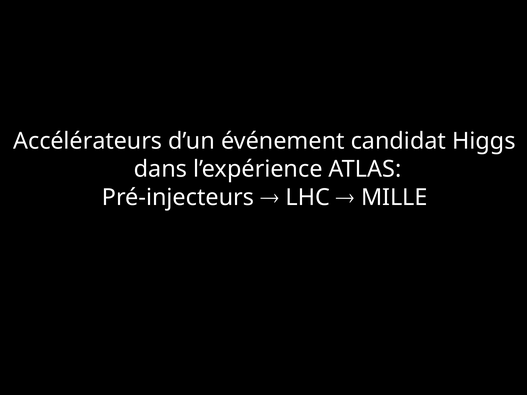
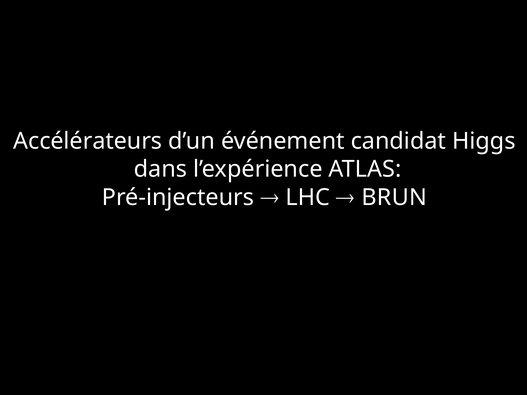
MILLE: MILLE -> BRUN
